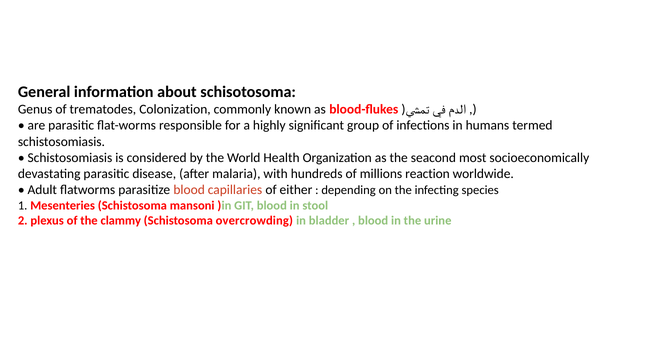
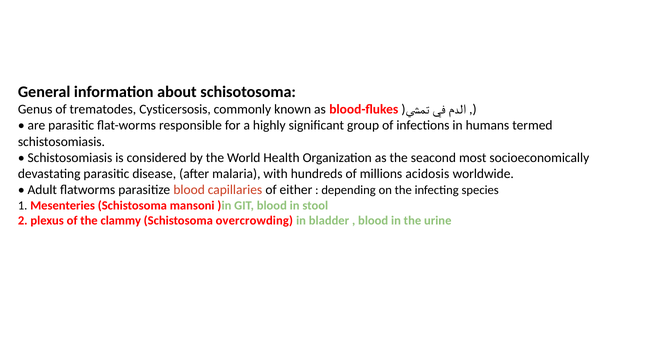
Colonization: Colonization -> Cysticersosis
reaction: reaction -> acidosis
